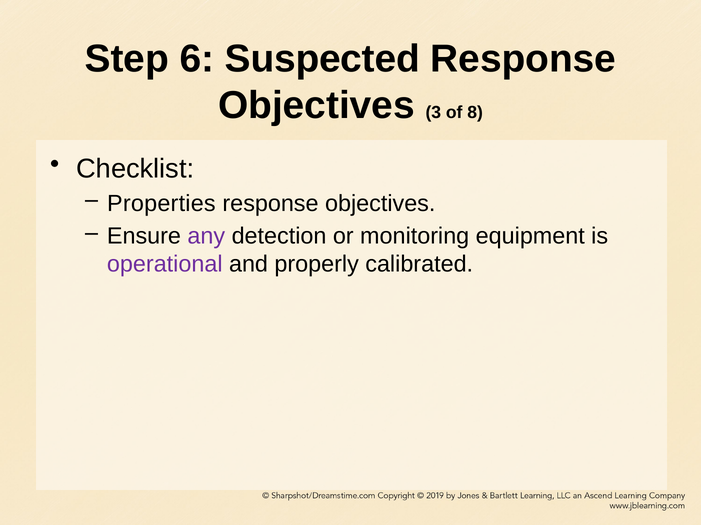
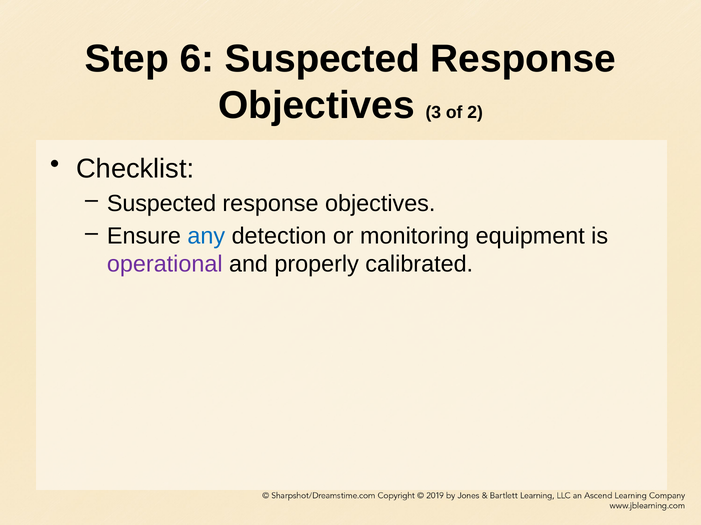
8: 8 -> 2
Properties at (161, 204): Properties -> Suspected
any colour: purple -> blue
